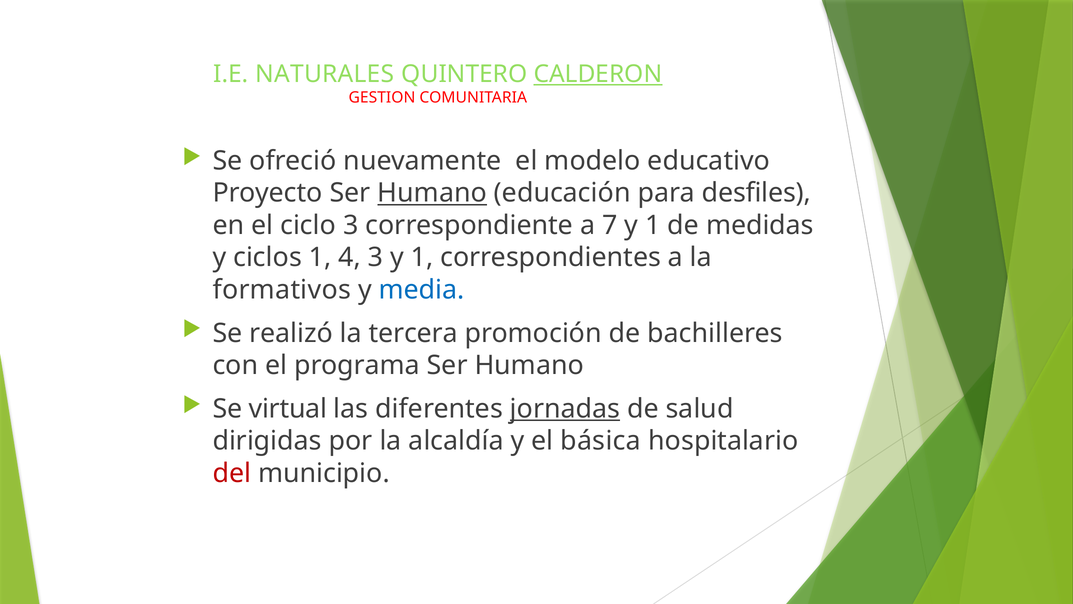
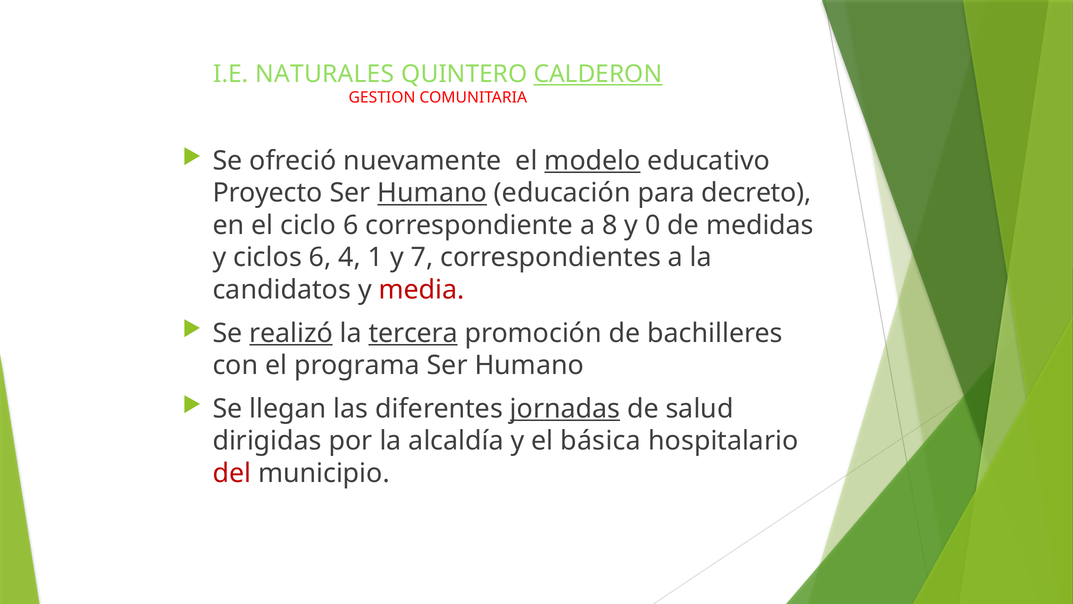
modelo underline: none -> present
desfiles: desfiles -> decreto
ciclo 3: 3 -> 6
7: 7 -> 8
1 at (653, 225): 1 -> 0
ciclos 1: 1 -> 6
4 3: 3 -> 1
1 at (422, 257): 1 -> 7
formativos: formativos -> candidatos
media colour: blue -> red
realizó underline: none -> present
tercera underline: none -> present
virtual: virtual -> llegan
